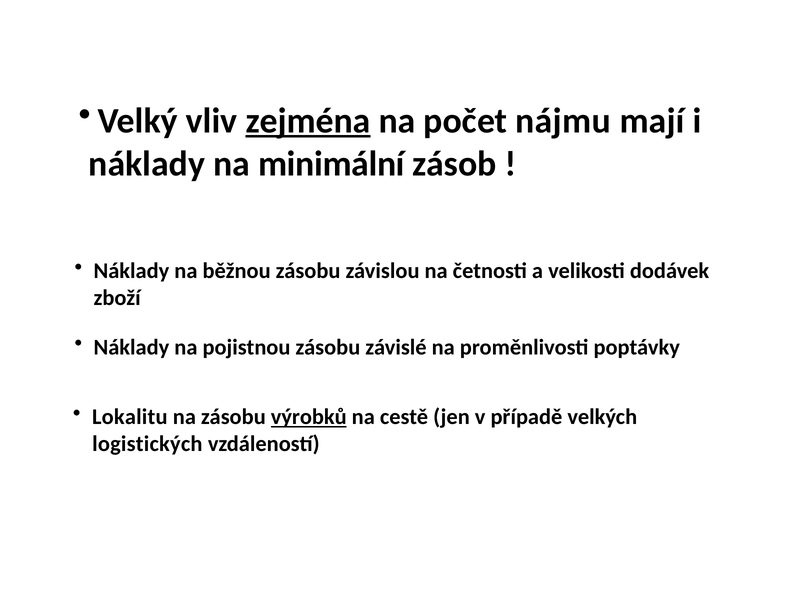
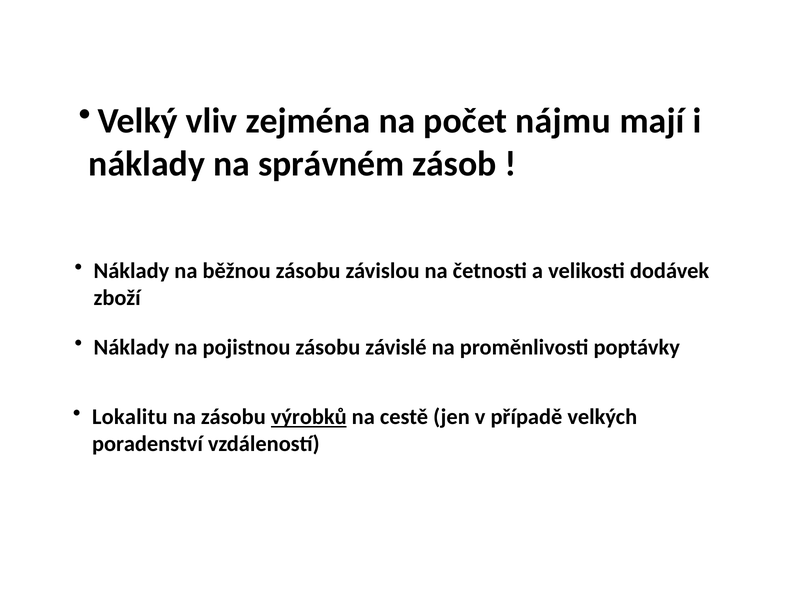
zejména underline: present -> none
minimální: minimální -> správném
logistických: logistických -> poradenství
